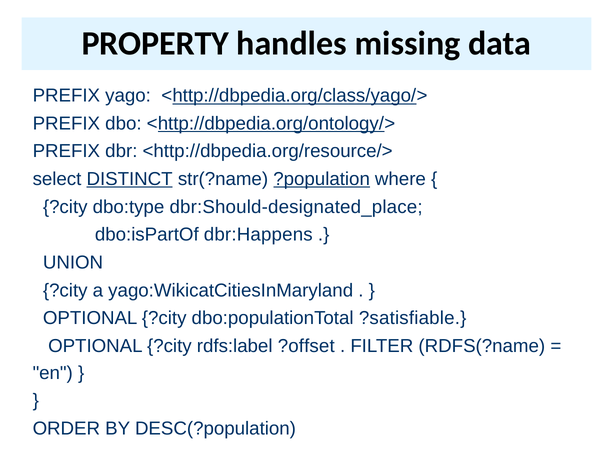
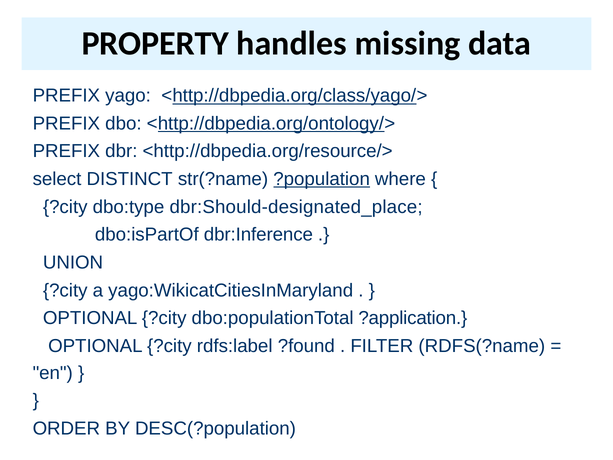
DISTINCT underline: present -> none
dbr:Happens: dbr:Happens -> dbr:Inference
?satisfiable: ?satisfiable -> ?application
?offset: ?offset -> ?found
